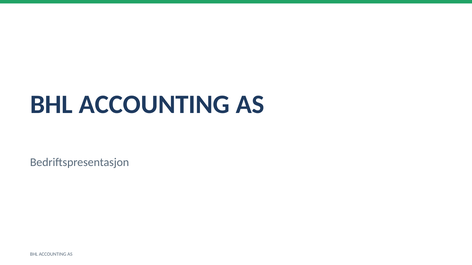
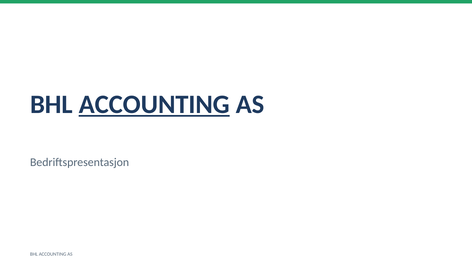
ACCOUNTING at (154, 105) underline: none -> present
